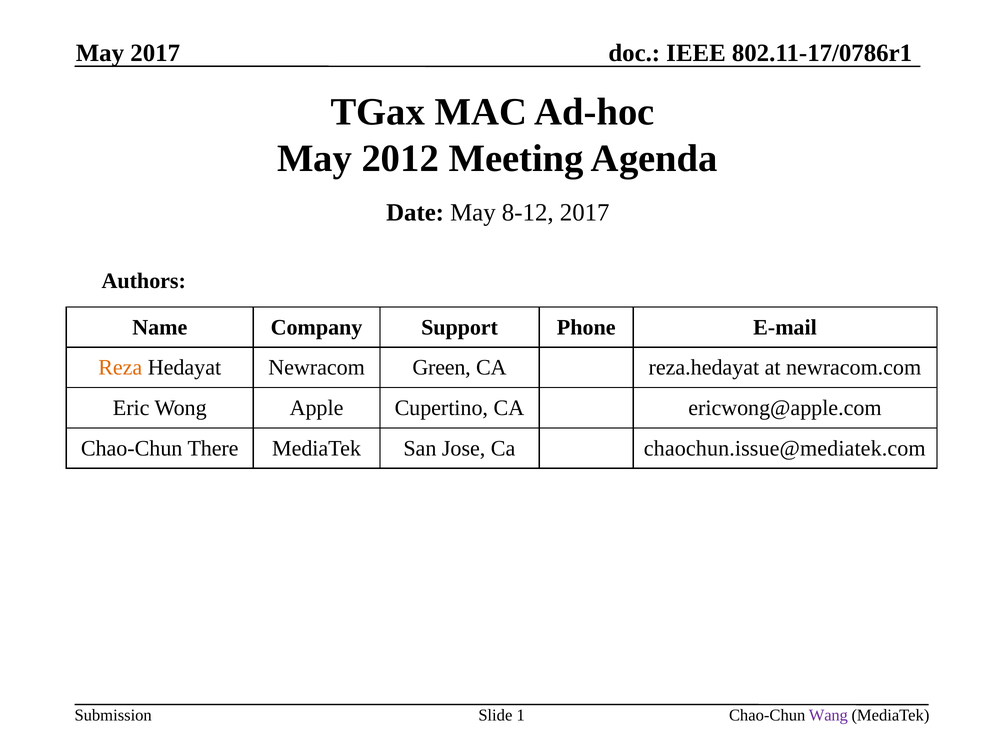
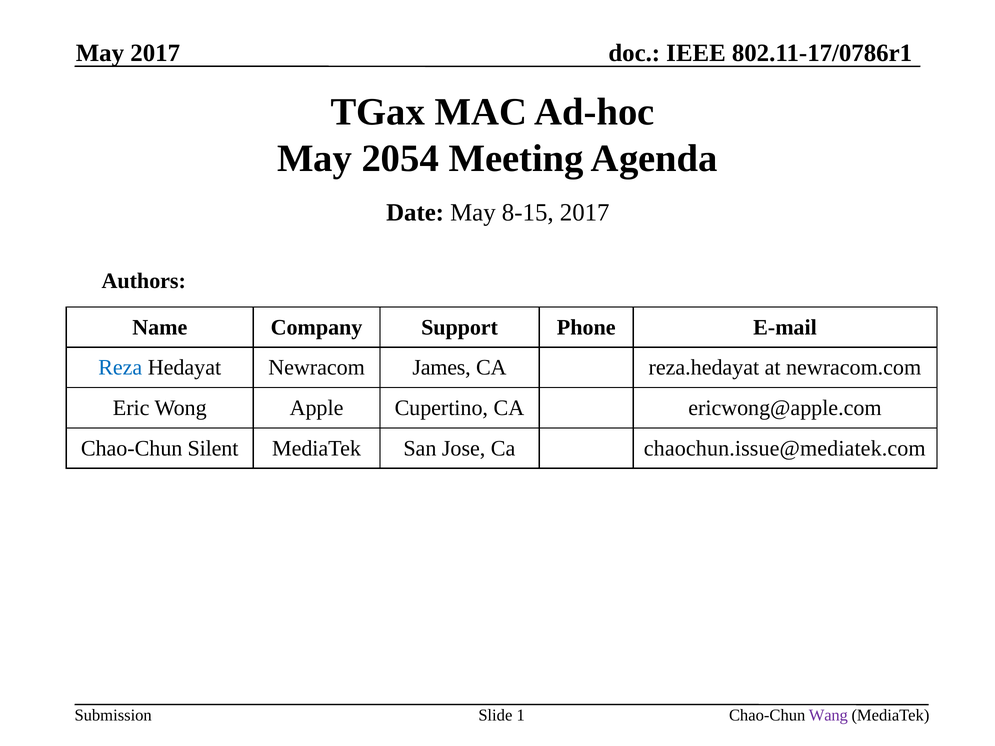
2012: 2012 -> 2054
8-12: 8-12 -> 8-15
Reza colour: orange -> blue
Green: Green -> James
There: There -> Silent
